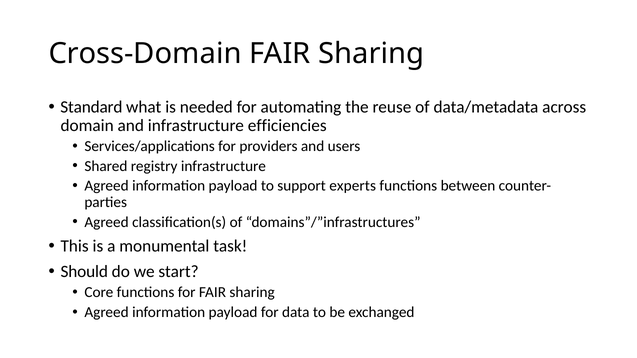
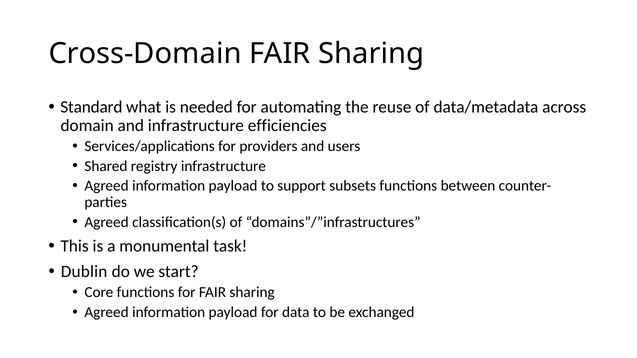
experts: experts -> subsets
Should: Should -> Dublin
